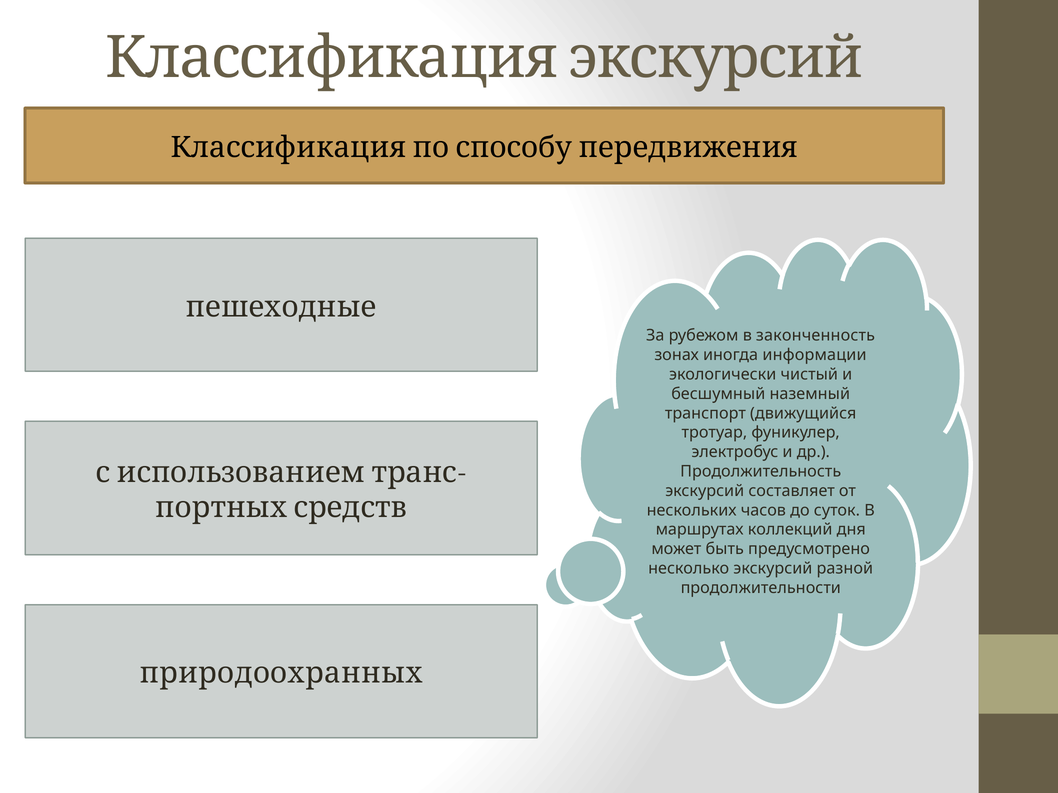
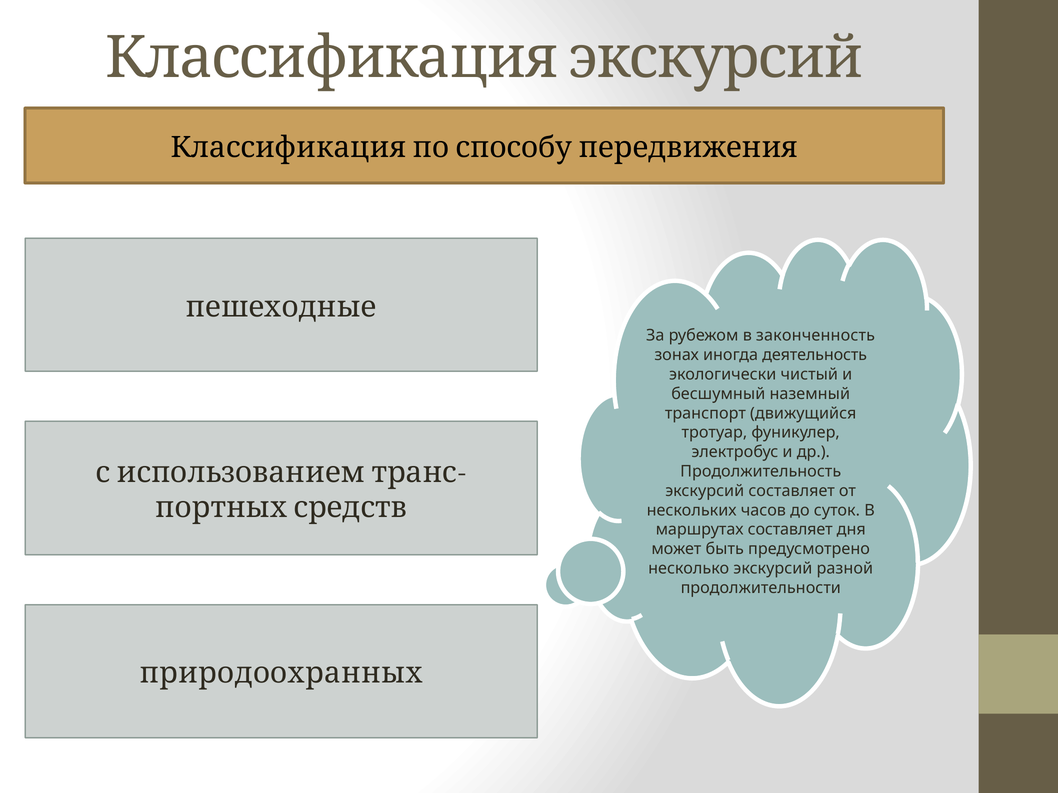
информации: информации -> деятельность
маршрутах коллекций: коллекций -> составляет
